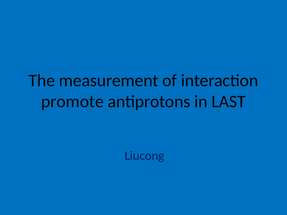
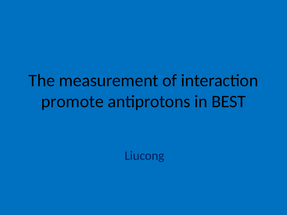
LAST: LAST -> BEST
